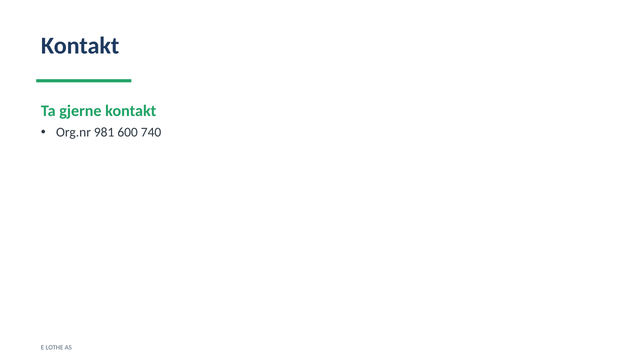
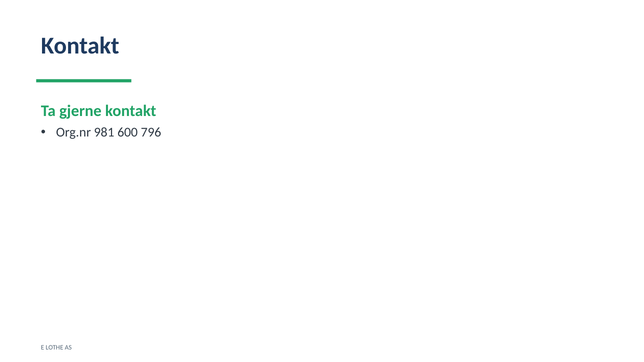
740: 740 -> 796
